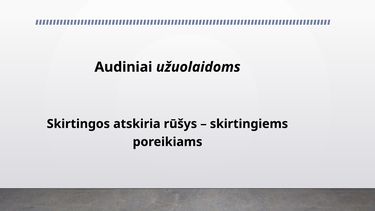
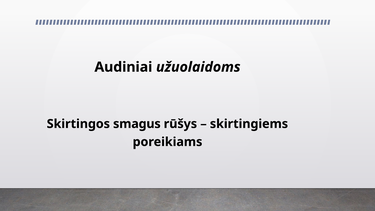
atskiria: atskiria -> smagus
